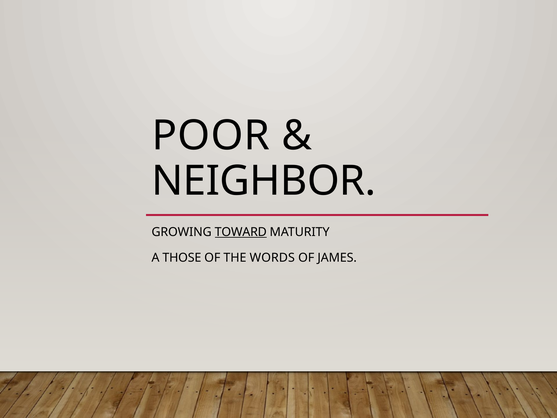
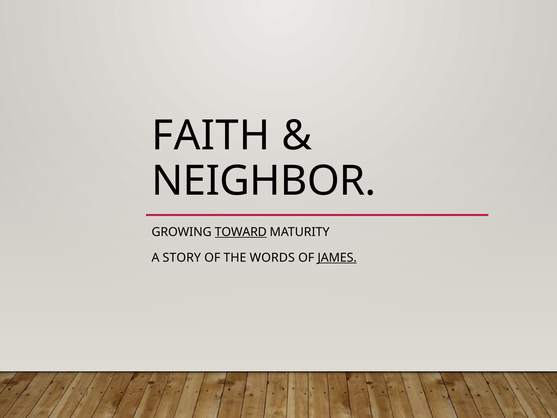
POOR: POOR -> FAITH
THOSE: THOSE -> STORY
JAMES underline: none -> present
